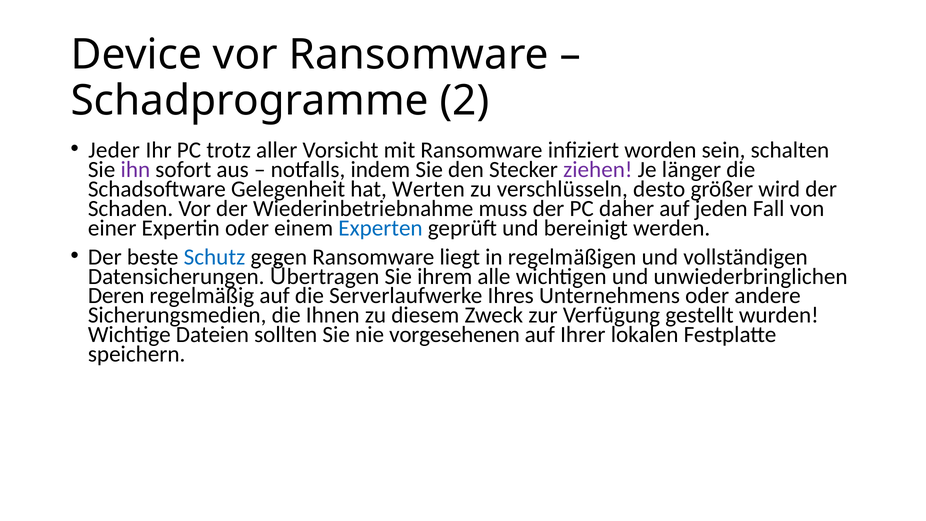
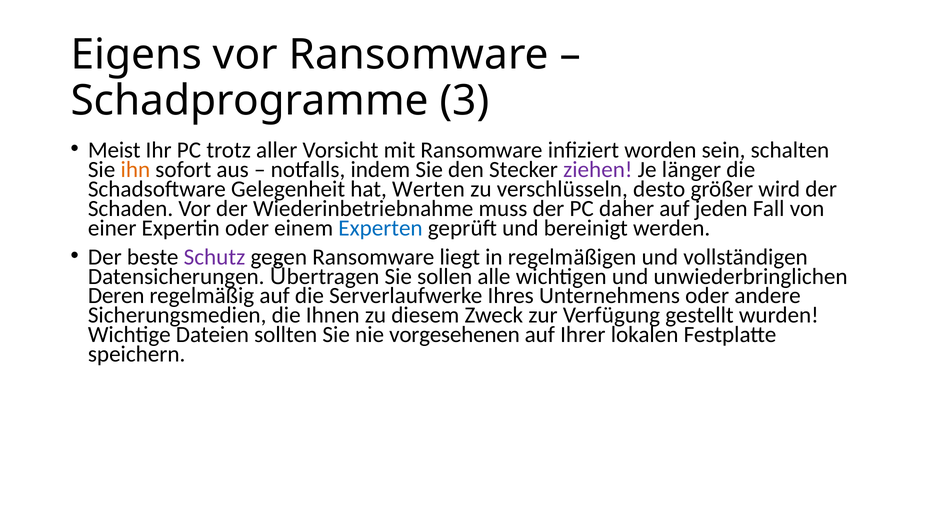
Device: Device -> Eigens
2: 2 -> 3
Jeder: Jeder -> Meist
ihn colour: purple -> orange
Schutz colour: blue -> purple
ihrem: ihrem -> sollen
